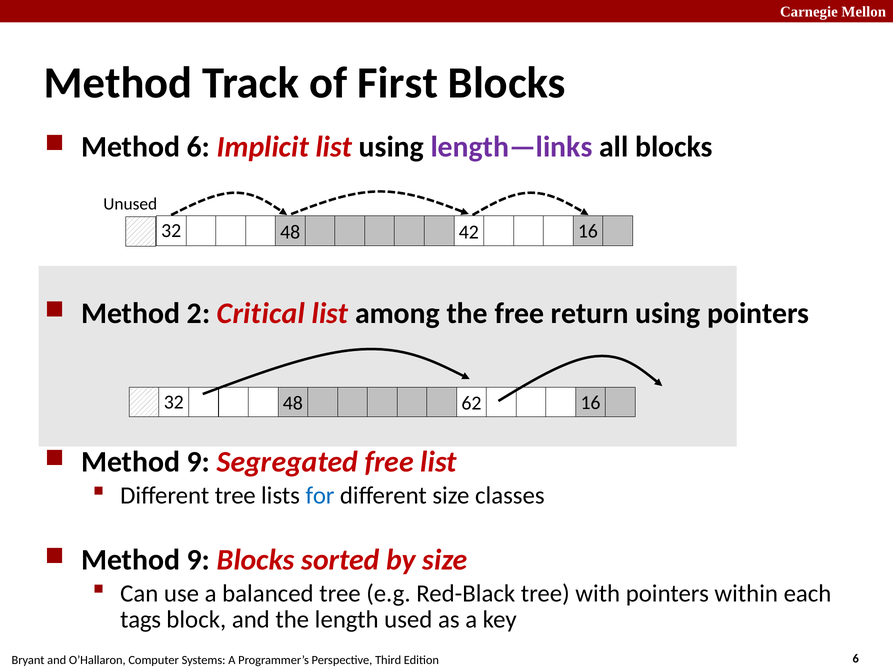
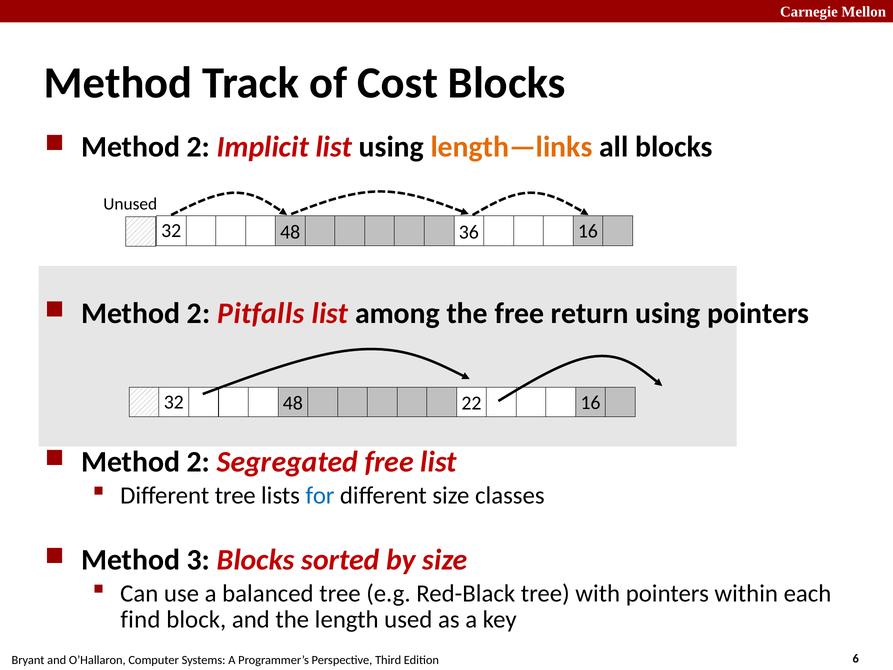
First: First -> Cost
6 at (199, 147): 6 -> 2
length—links colour: purple -> orange
42: 42 -> 36
Critical: Critical -> Pitfalls
62: 62 -> 22
9 at (199, 462): 9 -> 2
9 at (199, 560): 9 -> 3
tags: tags -> find
